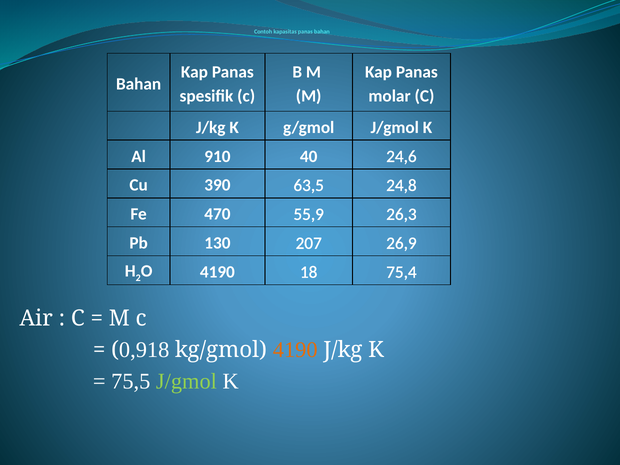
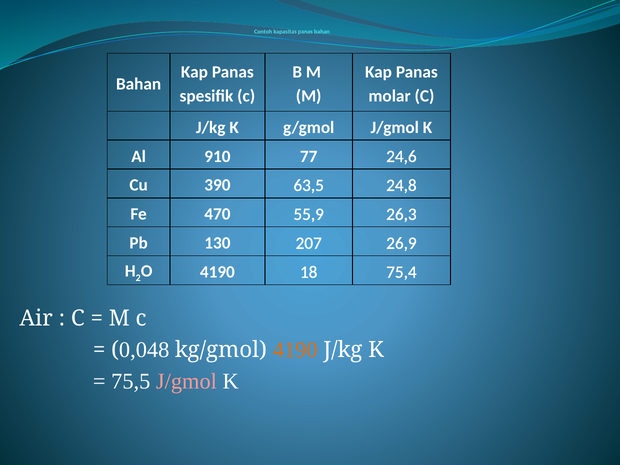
40: 40 -> 77
0,918: 0,918 -> 0,048
J/gmol at (186, 381) colour: light green -> pink
